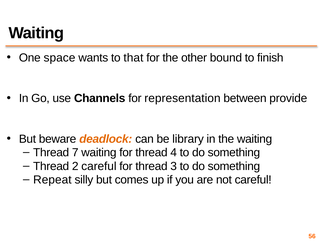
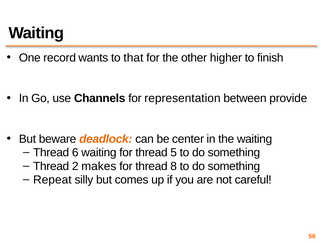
space: space -> record
bound: bound -> higher
library: library -> center
7: 7 -> 6
4: 4 -> 5
2 careful: careful -> makes
3: 3 -> 8
